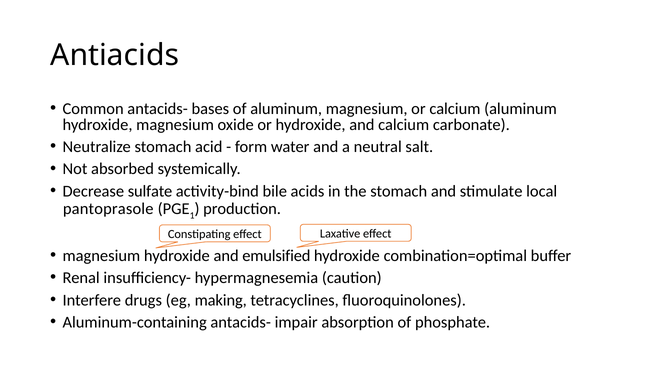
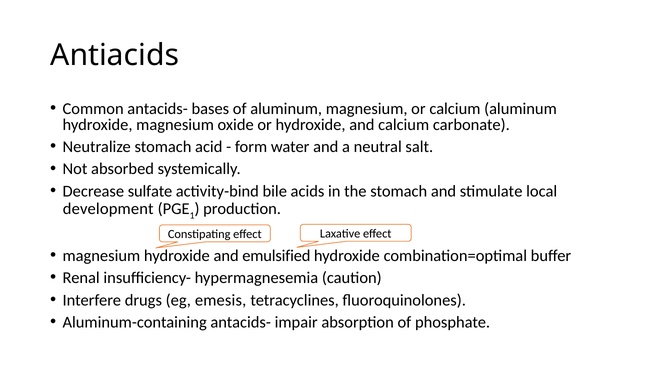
pantoprasole: pantoprasole -> development
making: making -> emesis
